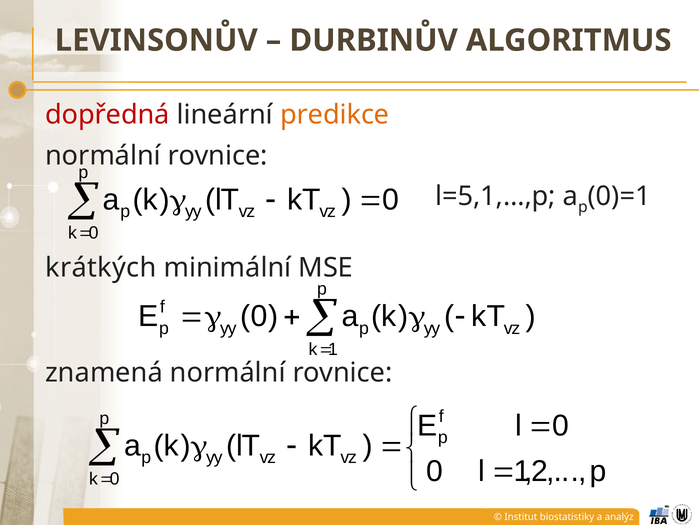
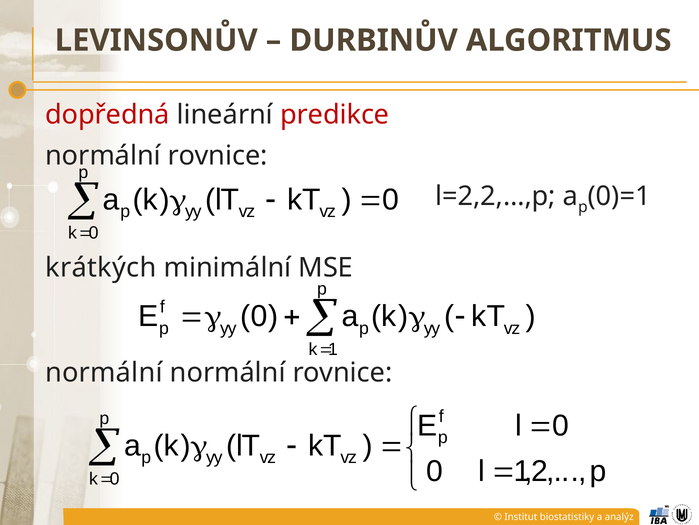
predikce colour: orange -> red
l=5,1,…,p: l=5,1,…,p -> l=2,2,…,p
znamená at (104, 372): znamená -> normální
